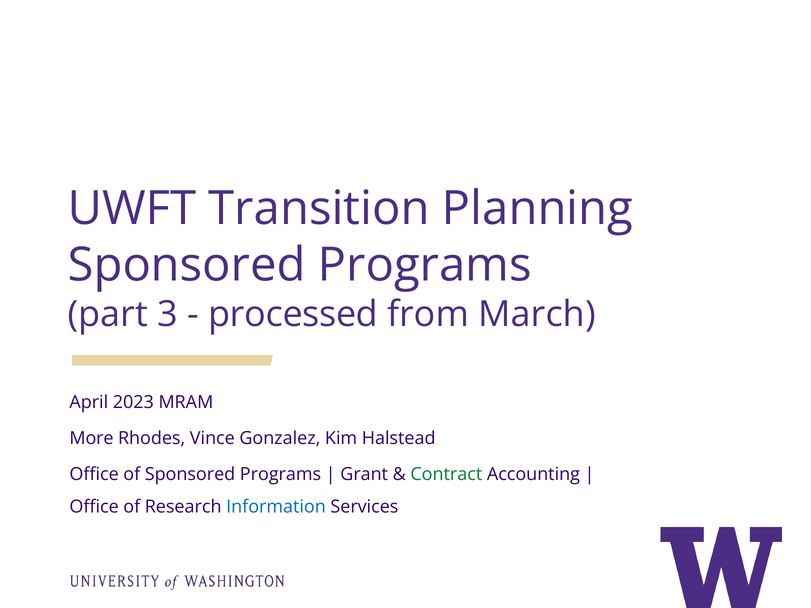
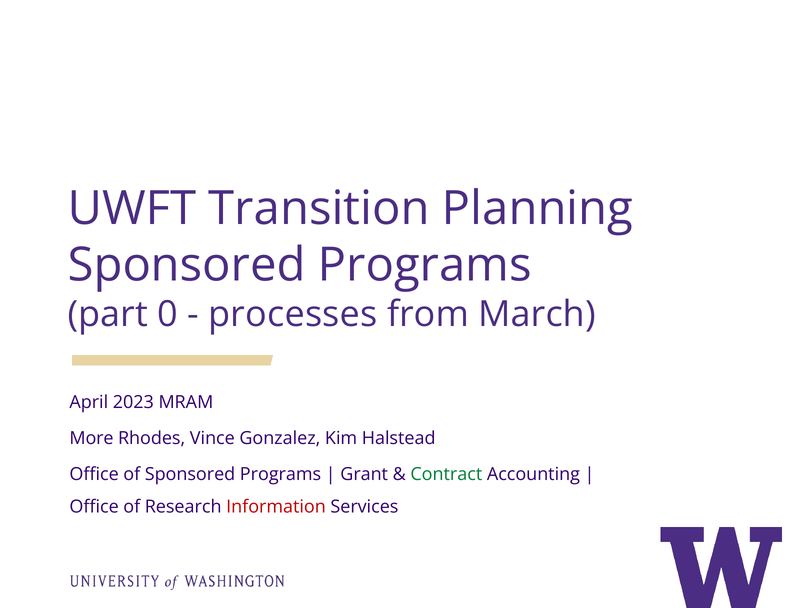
3: 3 -> 0
processed: processed -> processes
Information colour: blue -> red
